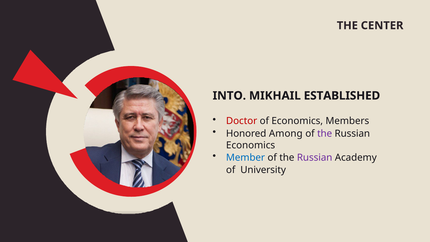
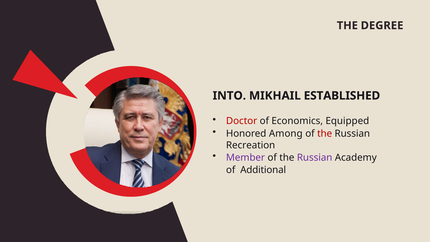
CENTER: CENTER -> DEGREE
Members: Members -> Equipped
the at (325, 133) colour: purple -> red
Economics at (251, 145): Economics -> Recreation
Member colour: blue -> purple
University: University -> Additional
